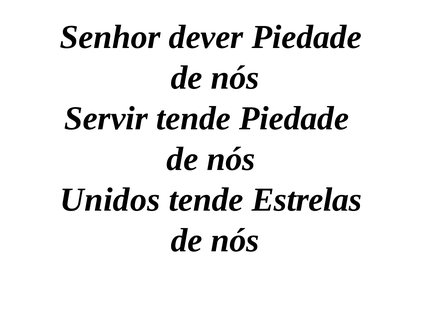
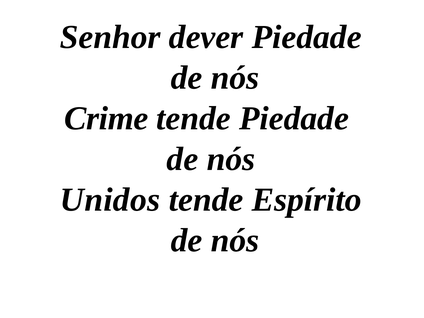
Servir: Servir -> Crime
Estrelas: Estrelas -> Espírito
